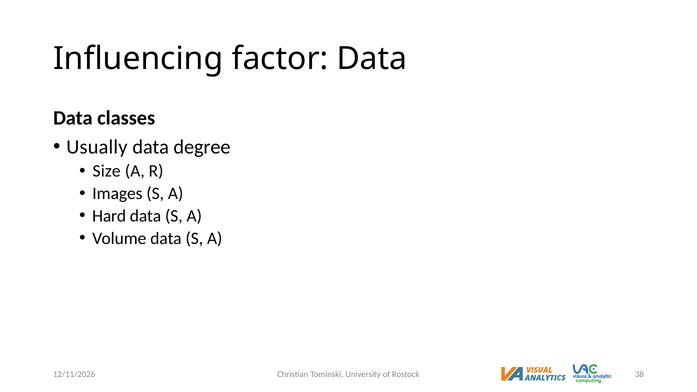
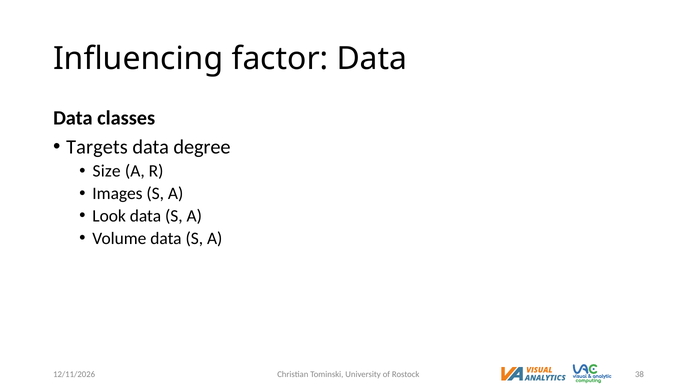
Usually: Usually -> Targets
Hard: Hard -> Look
